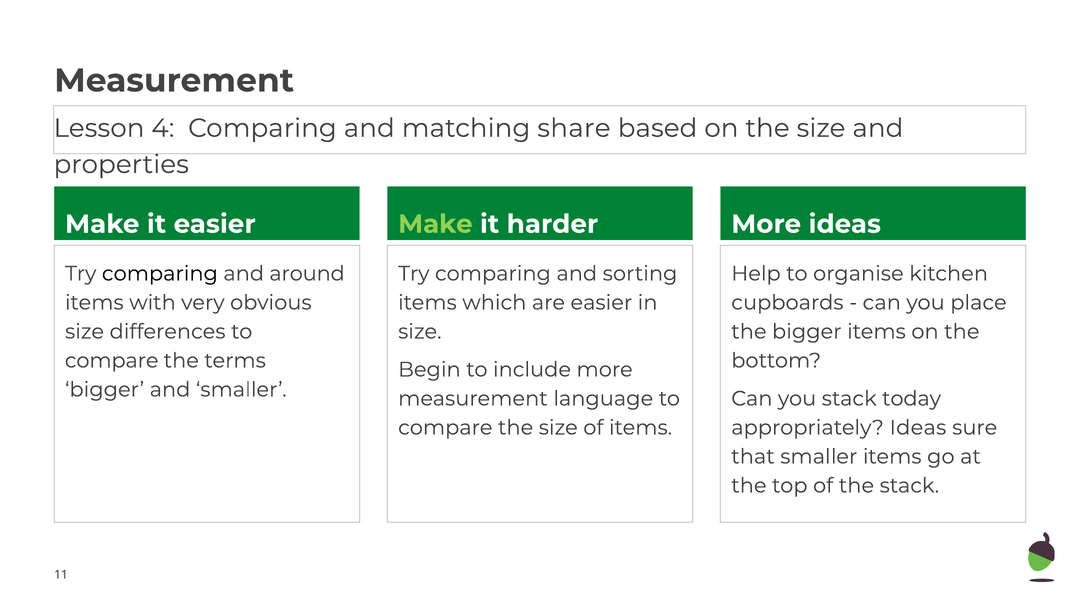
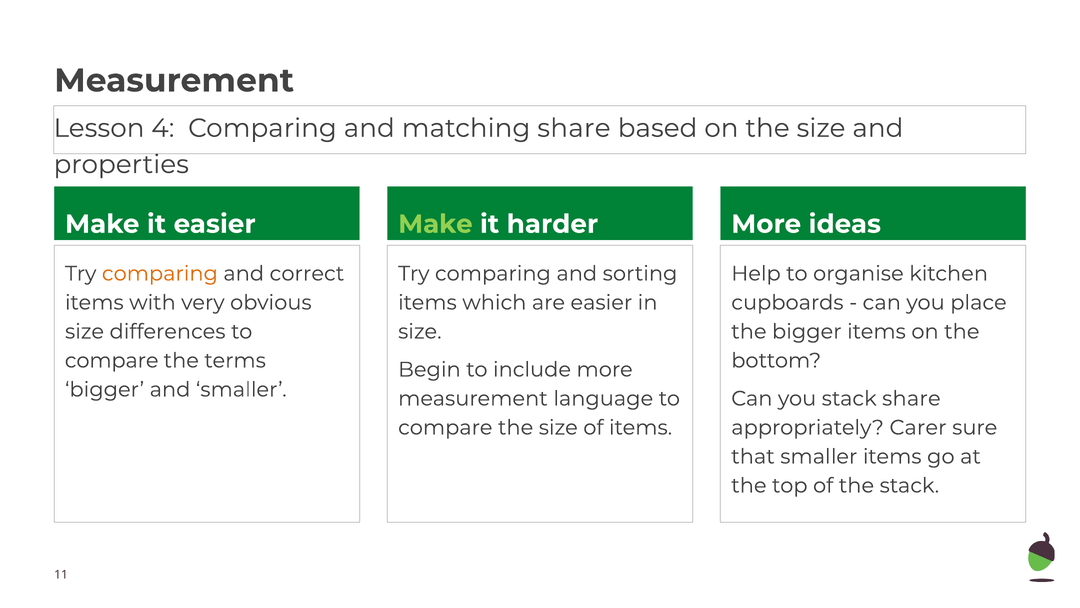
comparing at (160, 273) colour: black -> orange
around: around -> correct
stack today: today -> share
appropriately Ideas: Ideas -> Carer
